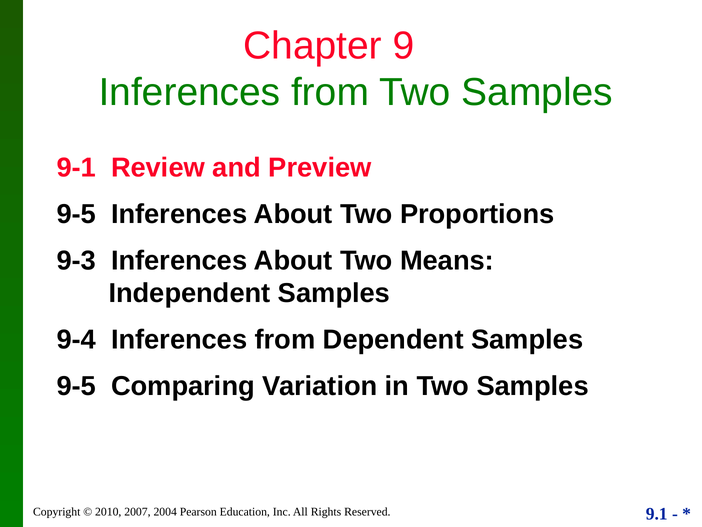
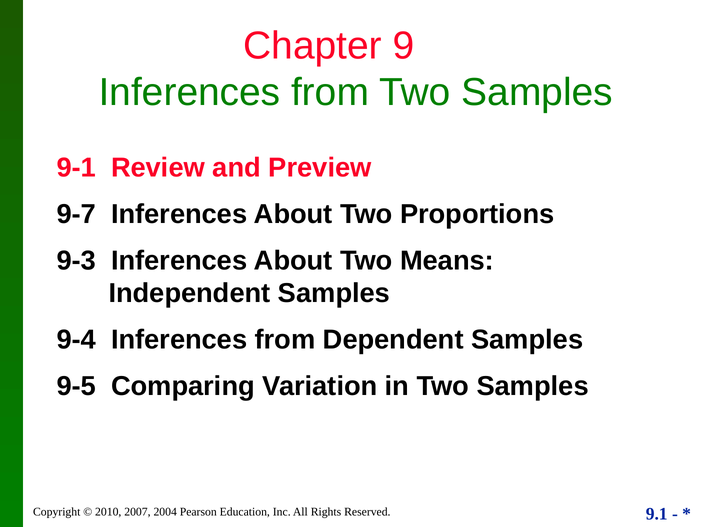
9-5 at (76, 214): 9-5 -> 9-7
